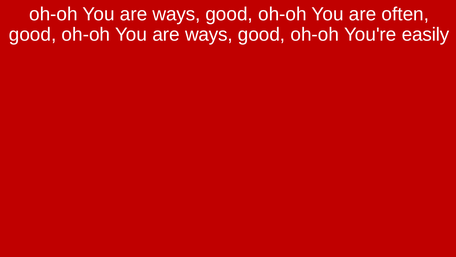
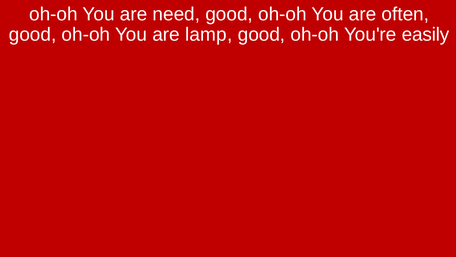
ways at (176, 14): ways -> need
ways at (209, 35): ways -> lamp
